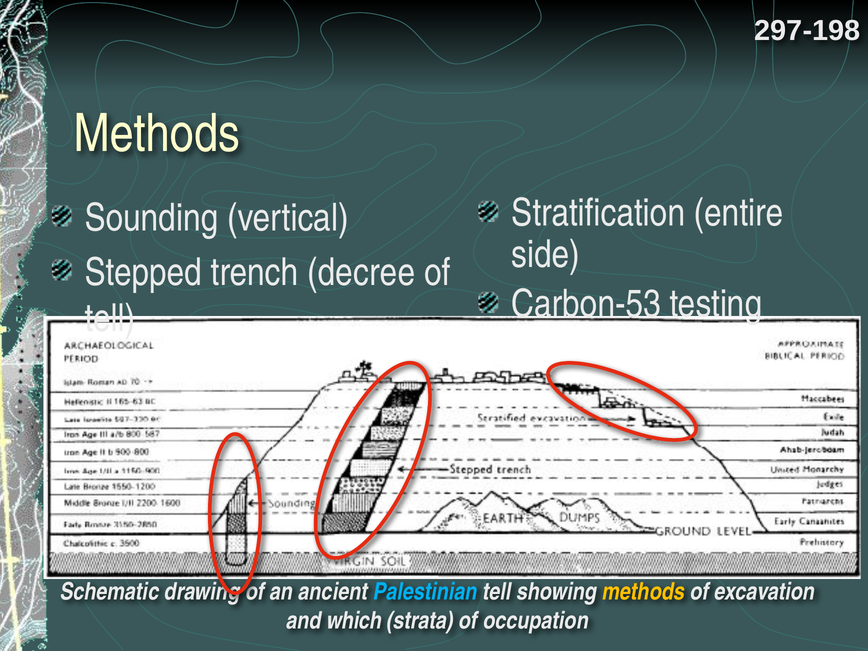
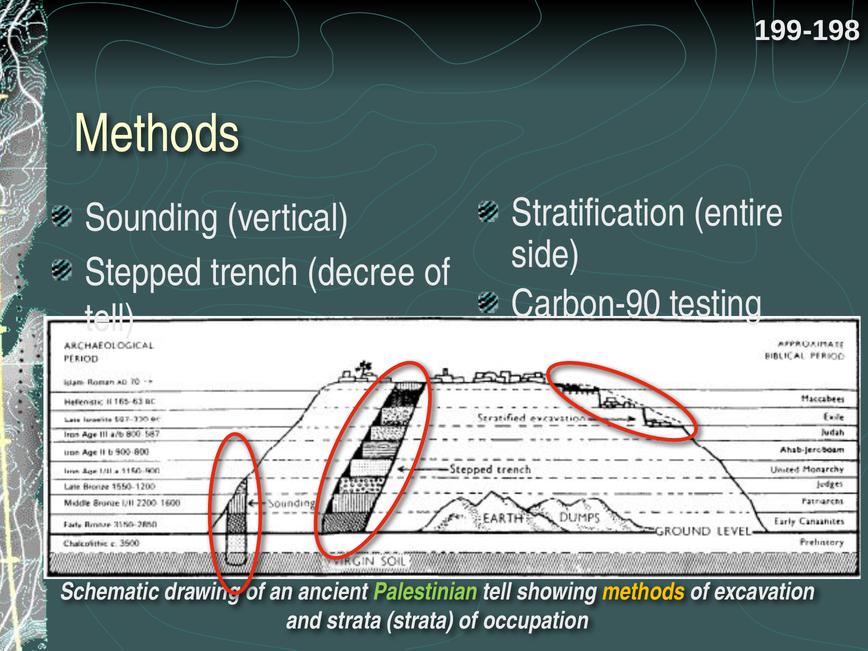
297-198: 297-198 -> 199-198
Carbon-53: Carbon-53 -> Carbon-90
Palestinian colour: light blue -> light green
and which: which -> strata
